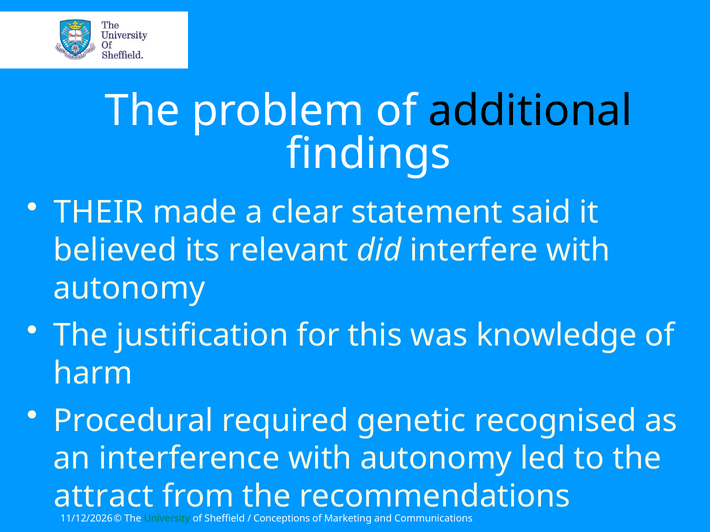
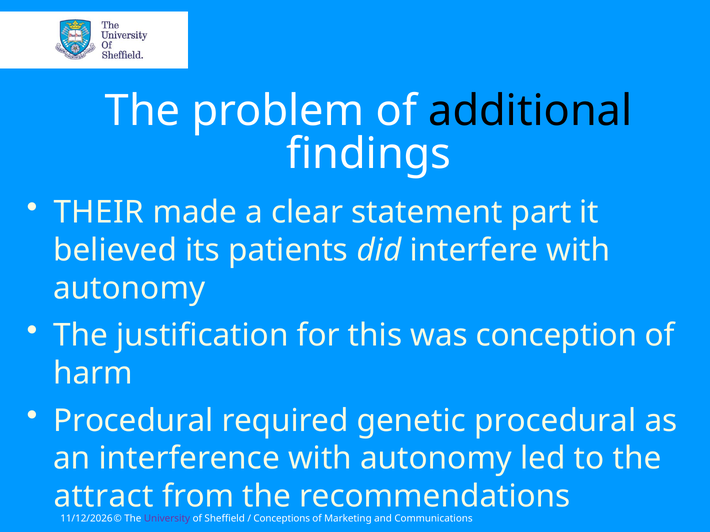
said: said -> part
relevant: relevant -> patients
knowledge: knowledge -> conception
genetic recognised: recognised -> procedural
University colour: green -> purple
